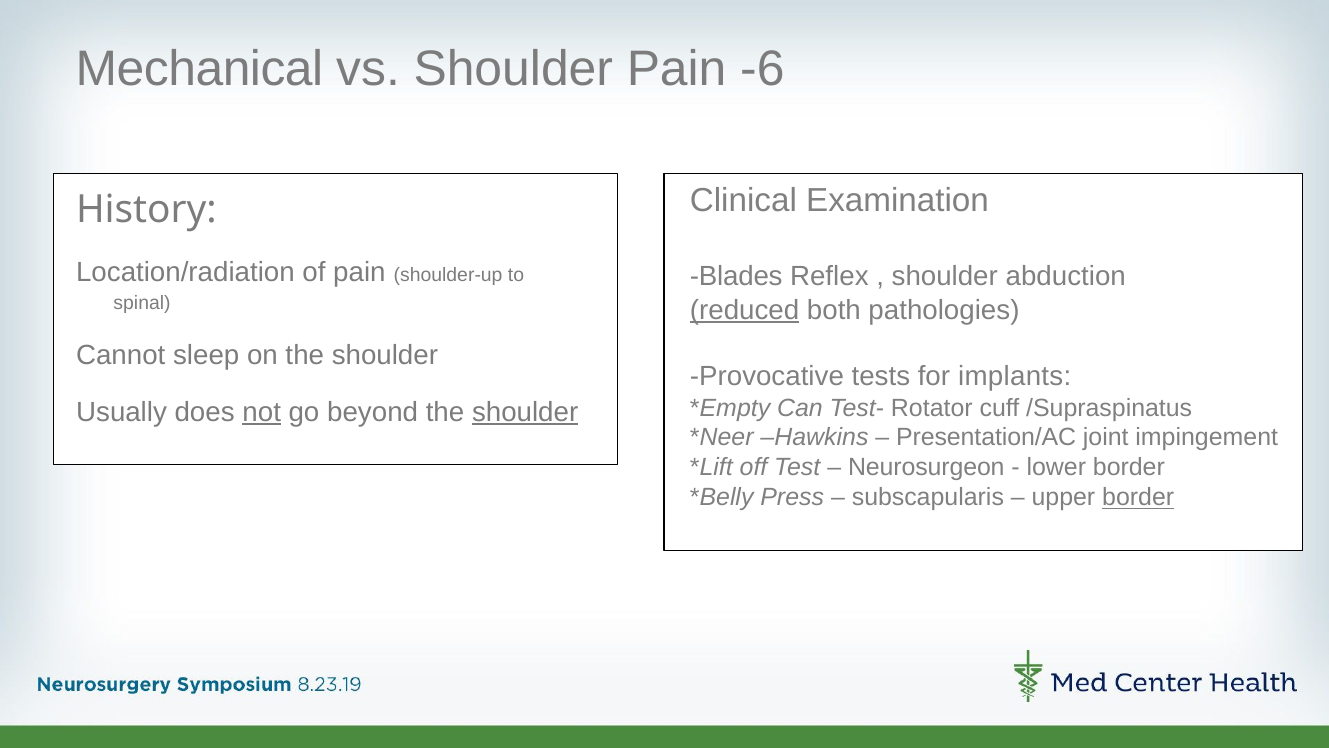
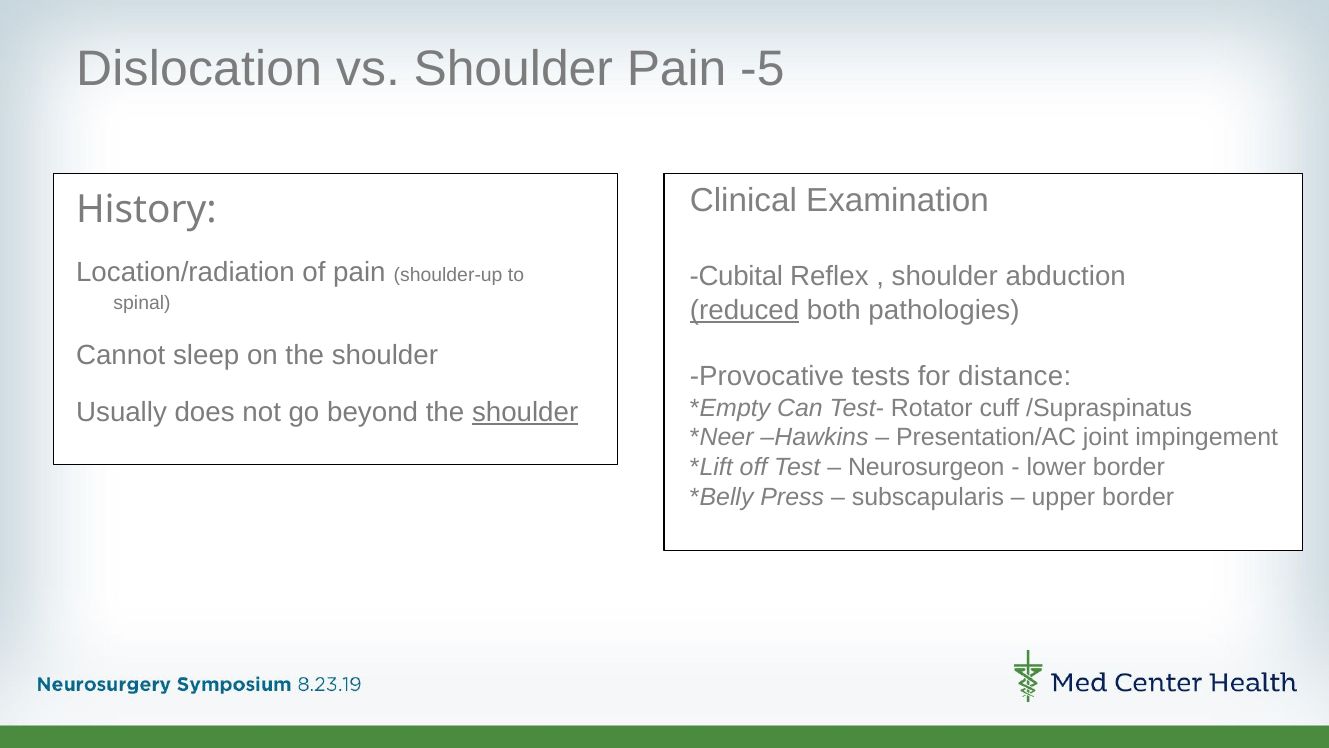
Mechanical: Mechanical -> Dislocation
-6: -6 -> -5
Blades: Blades -> Cubital
implants: implants -> distance
not underline: present -> none
border at (1138, 497) underline: present -> none
